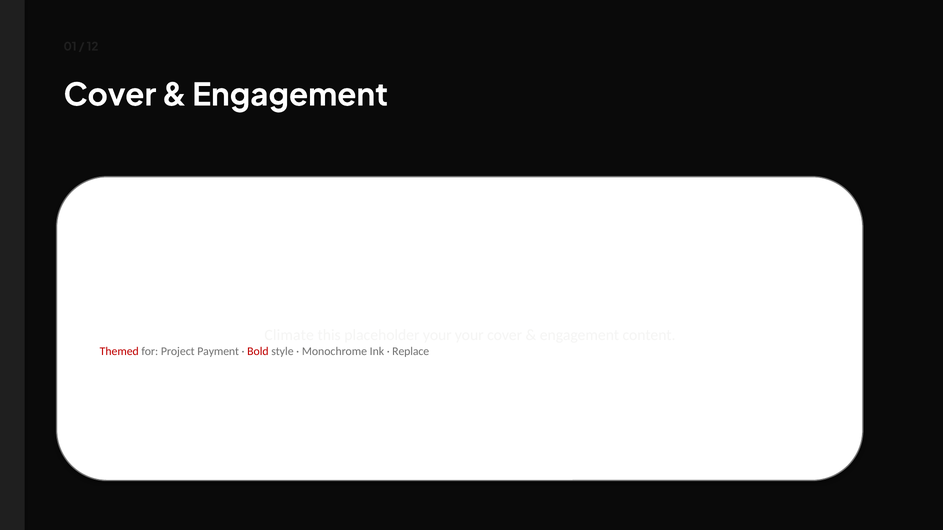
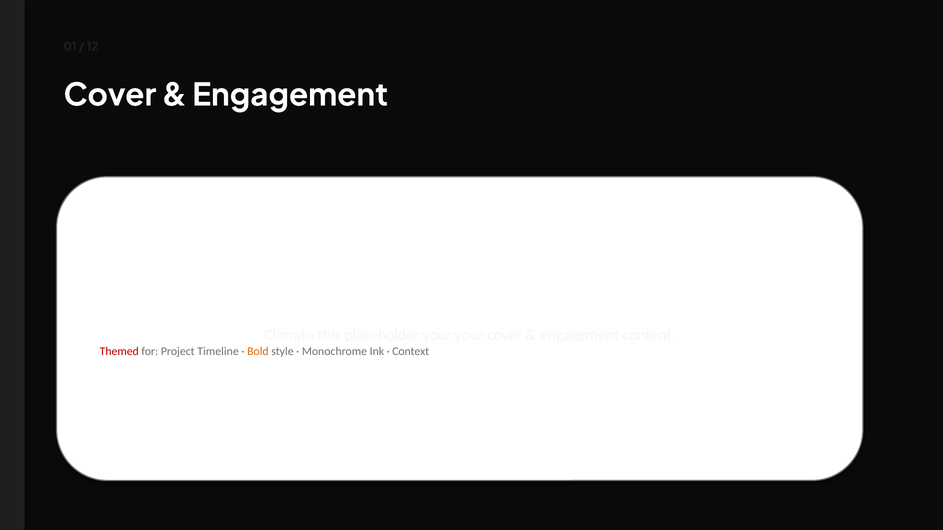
Payment: Payment -> Timeline
Bold colour: red -> orange
Replace: Replace -> Context
